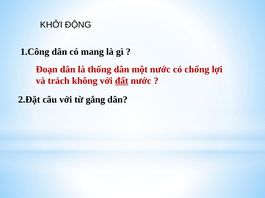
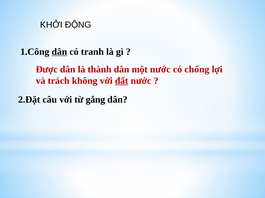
dân at (59, 52) underline: none -> present
mang: mang -> tranh
Đoạn: Đoạn -> Được
thống: thống -> thành
